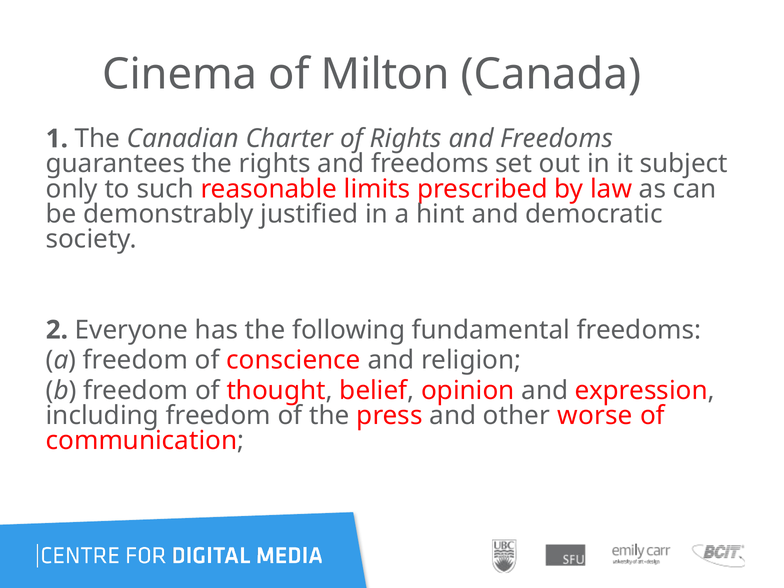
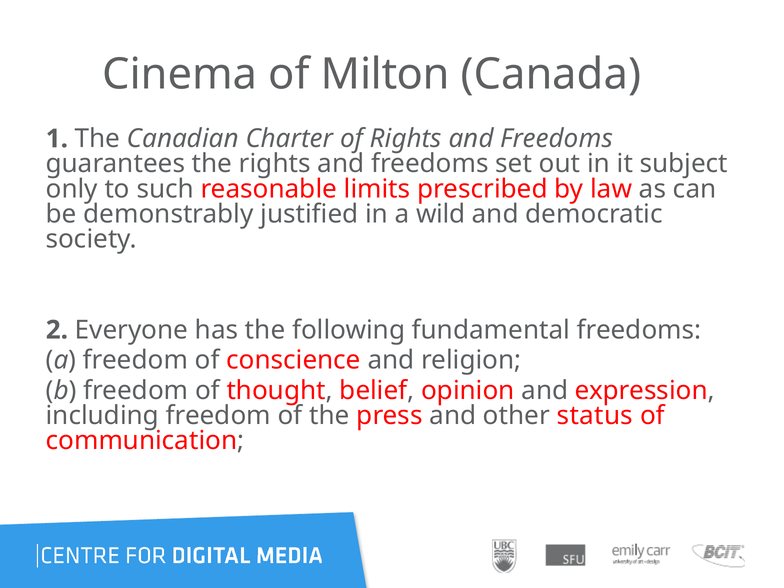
hint: hint -> wild
worse: worse -> status
